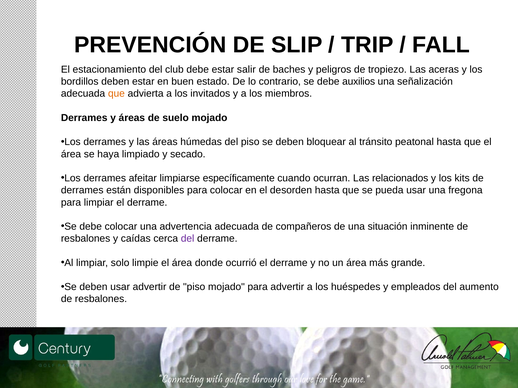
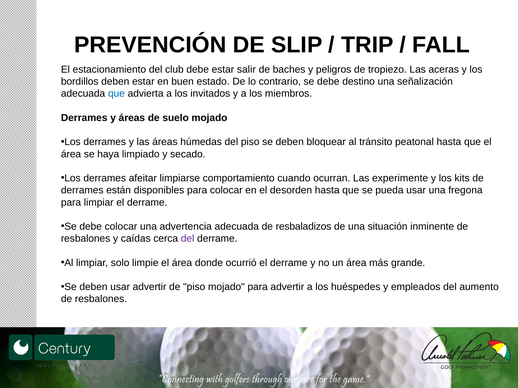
auxilios: auxilios -> destino
que at (116, 94) colour: orange -> blue
específicamente: específicamente -> comportamiento
relacionados: relacionados -> experimente
compañeros: compañeros -> resbaladizos
